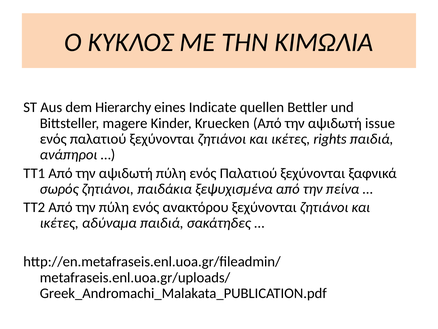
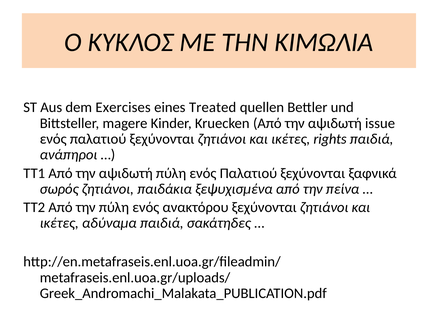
Hierarchy: Hierarchy -> Exercises
Indicate: Indicate -> Treated
